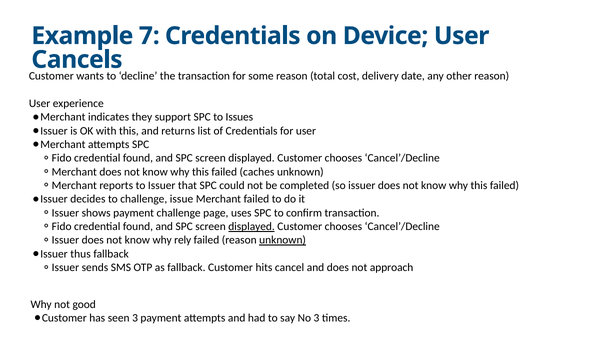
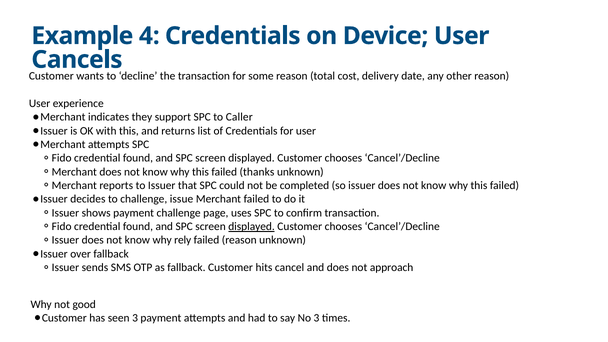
7: 7 -> 4
Issues: Issues -> Caller
caches: caches -> thanks
unknown at (283, 240) underline: present -> none
thus: thus -> over
